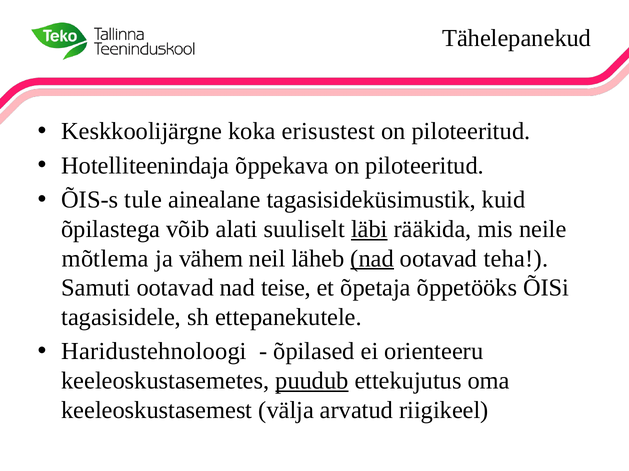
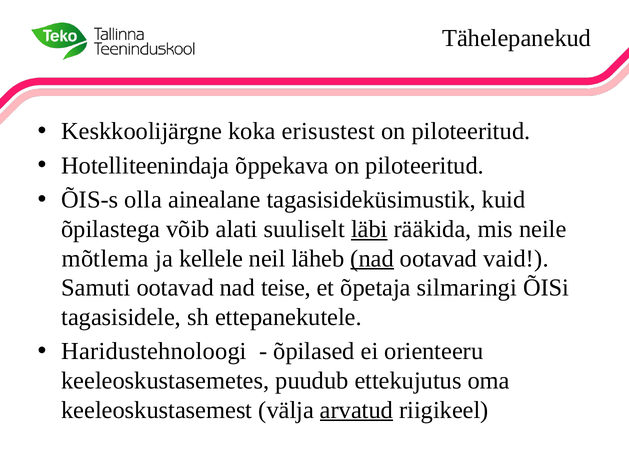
tule: tule -> olla
vähem: vähem -> kellele
teha: teha -> vaid
õppetööks: õppetööks -> silmaringi
puudub underline: present -> none
arvatud underline: none -> present
